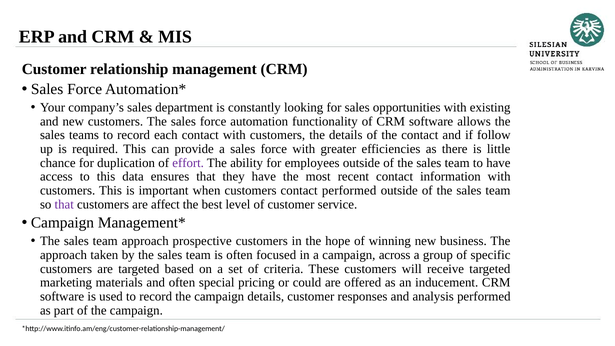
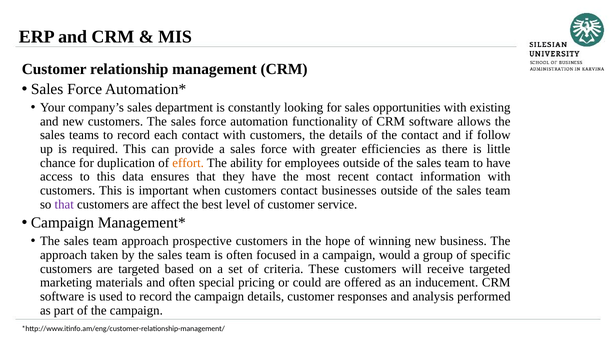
effort colour: purple -> orange
contact performed: performed -> businesses
across: across -> would
